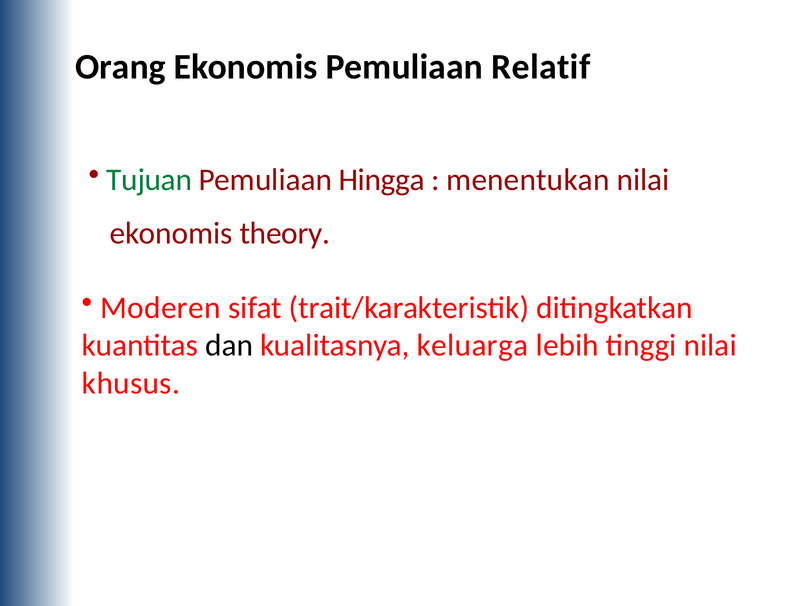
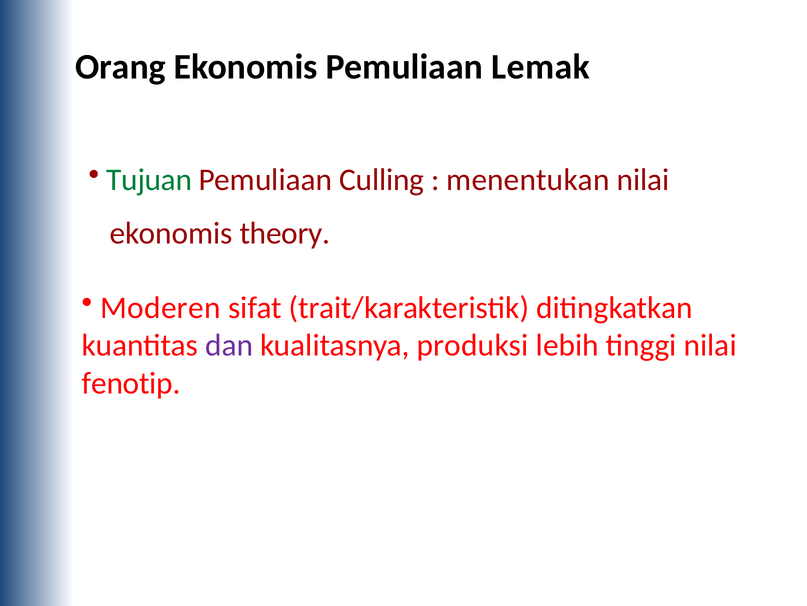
Relatif: Relatif -> Lemak
Hingga: Hingga -> Culling
dan colour: black -> purple
keluarga: keluarga -> produksi
khusus: khusus -> fenotip
